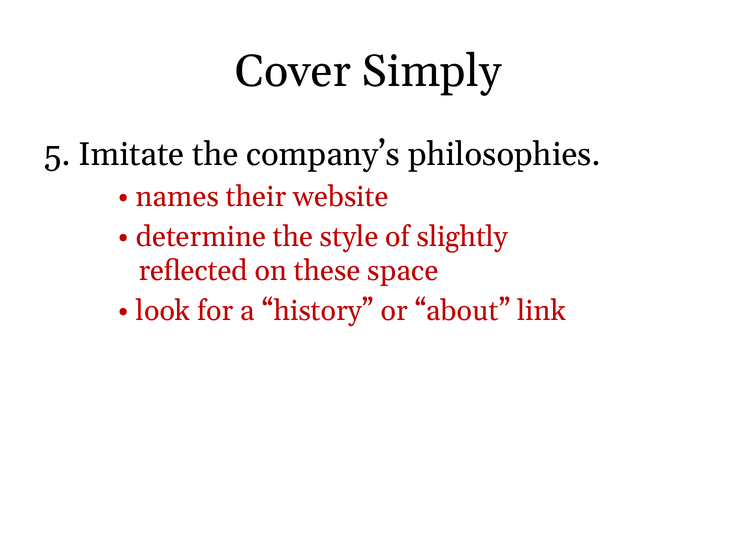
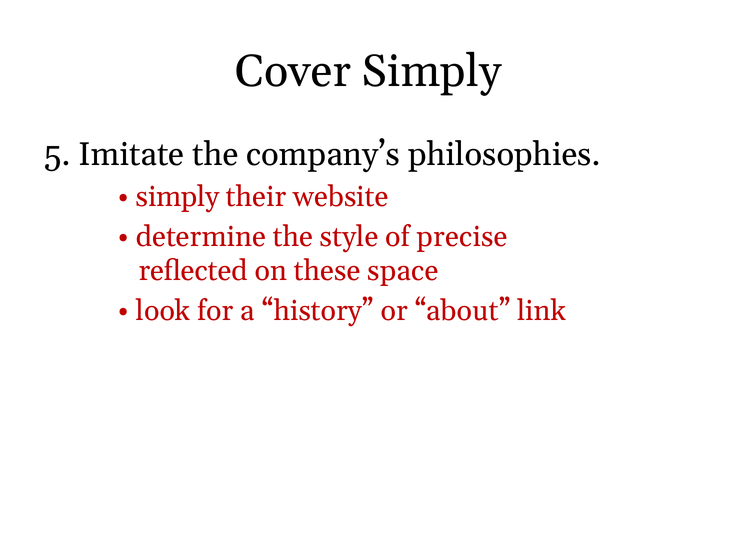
names at (177, 197): names -> simply
slightly: slightly -> precise
